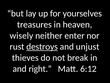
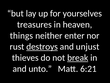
wisely: wisely -> things
break underline: none -> present
right: right -> unto
6:12: 6:12 -> 6:21
